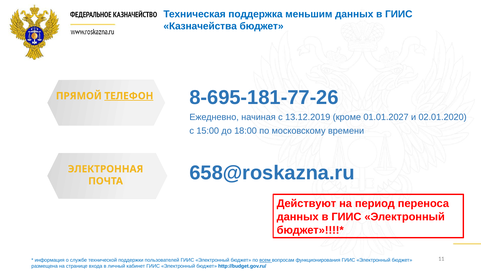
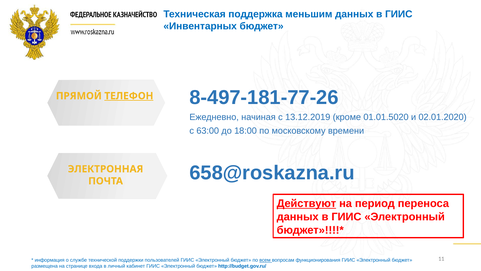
Казначейства: Казначейства -> Инвентарных
8-695-181-77-26: 8-695-181-77-26 -> 8-497-181-77-26
01.01.2027: 01.01.2027 -> 01.01.5020
15:00: 15:00 -> 63:00
Действуют underline: none -> present
